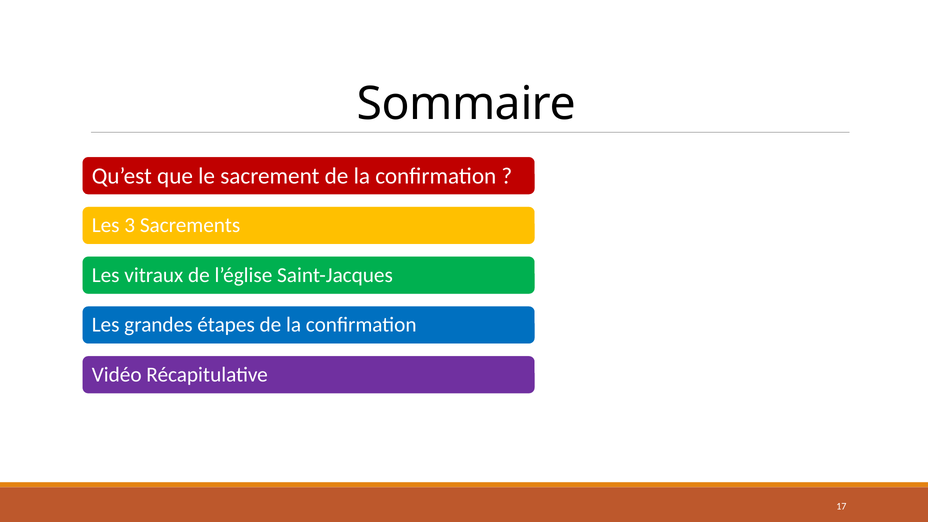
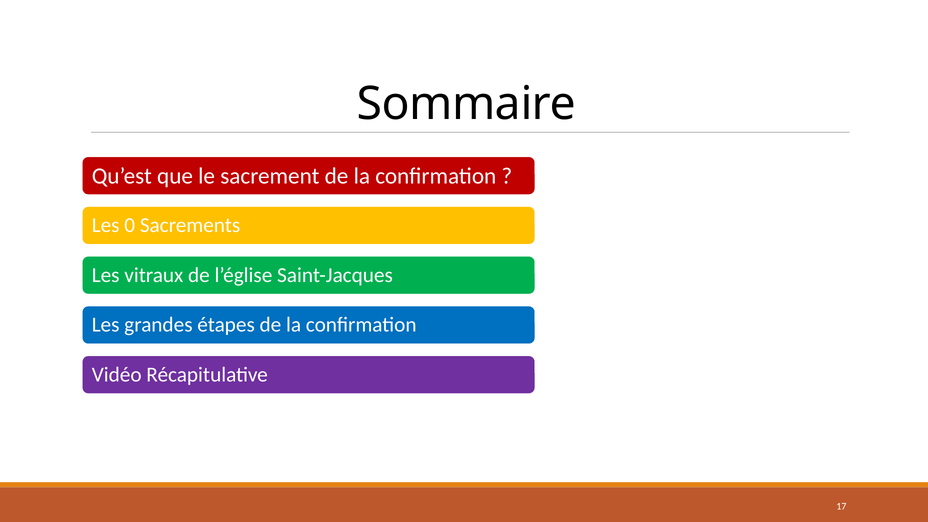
3: 3 -> 0
